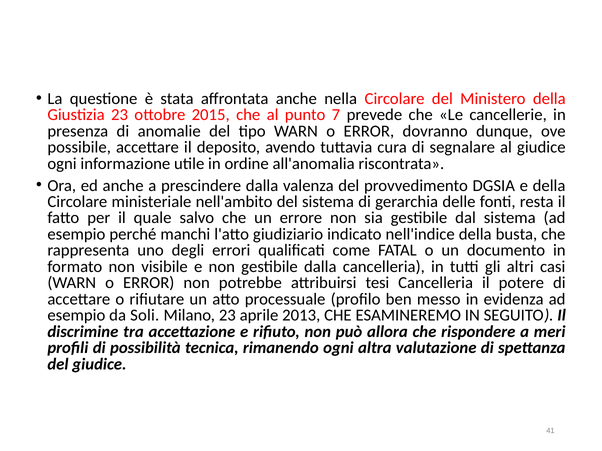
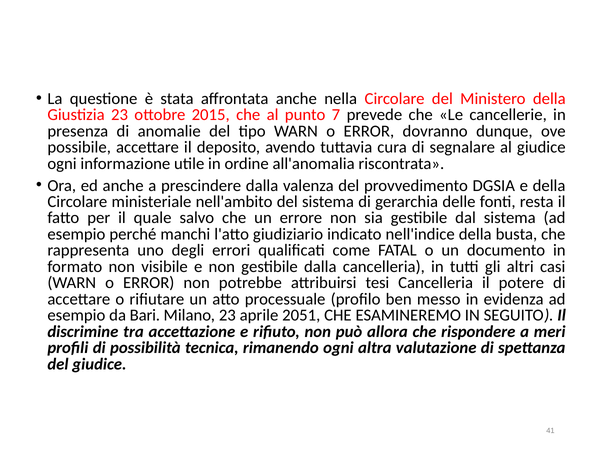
Soli: Soli -> Bari
2013: 2013 -> 2051
